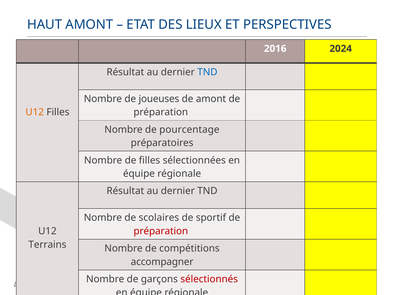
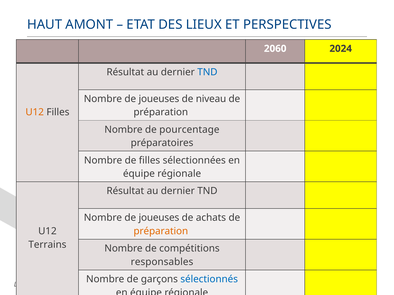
2016: 2016 -> 2060
de amont: amont -> niveau
scolaires at (159, 218): scolaires -> joueuses
sportif: sportif -> achats
préparation at (161, 232) colour: red -> orange
accompagner: accompagner -> responsables
sélectionnés colour: red -> blue
